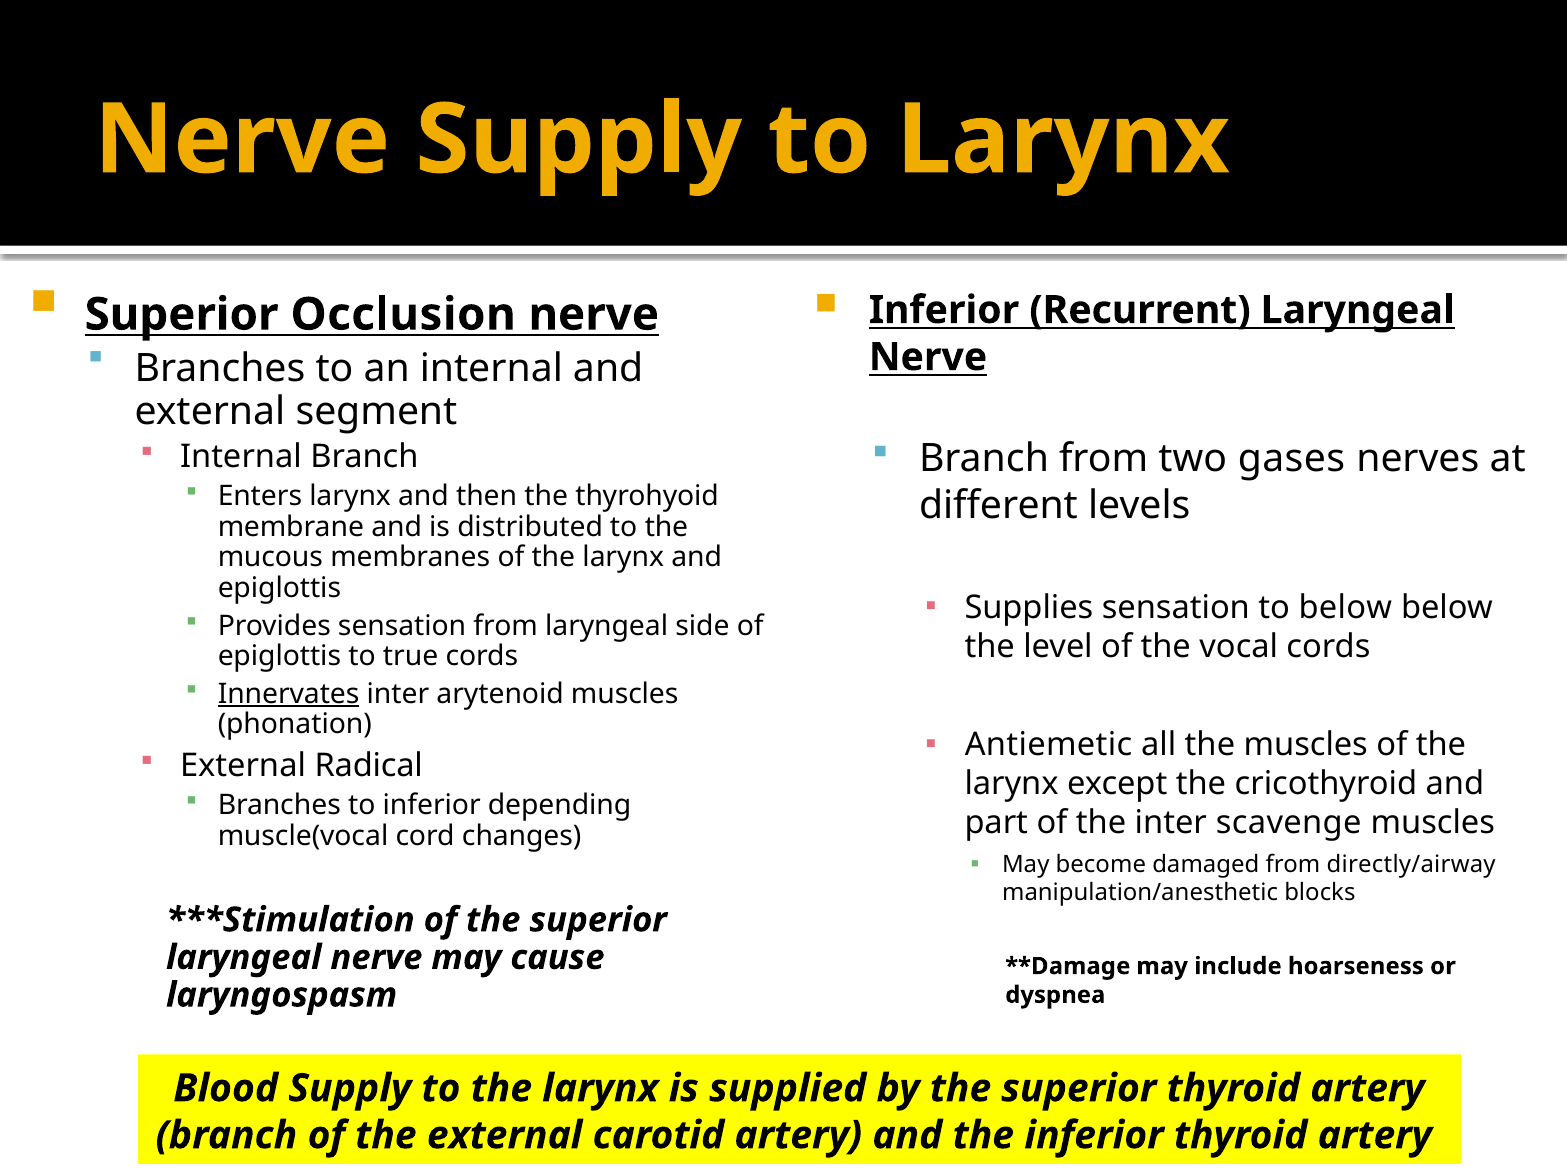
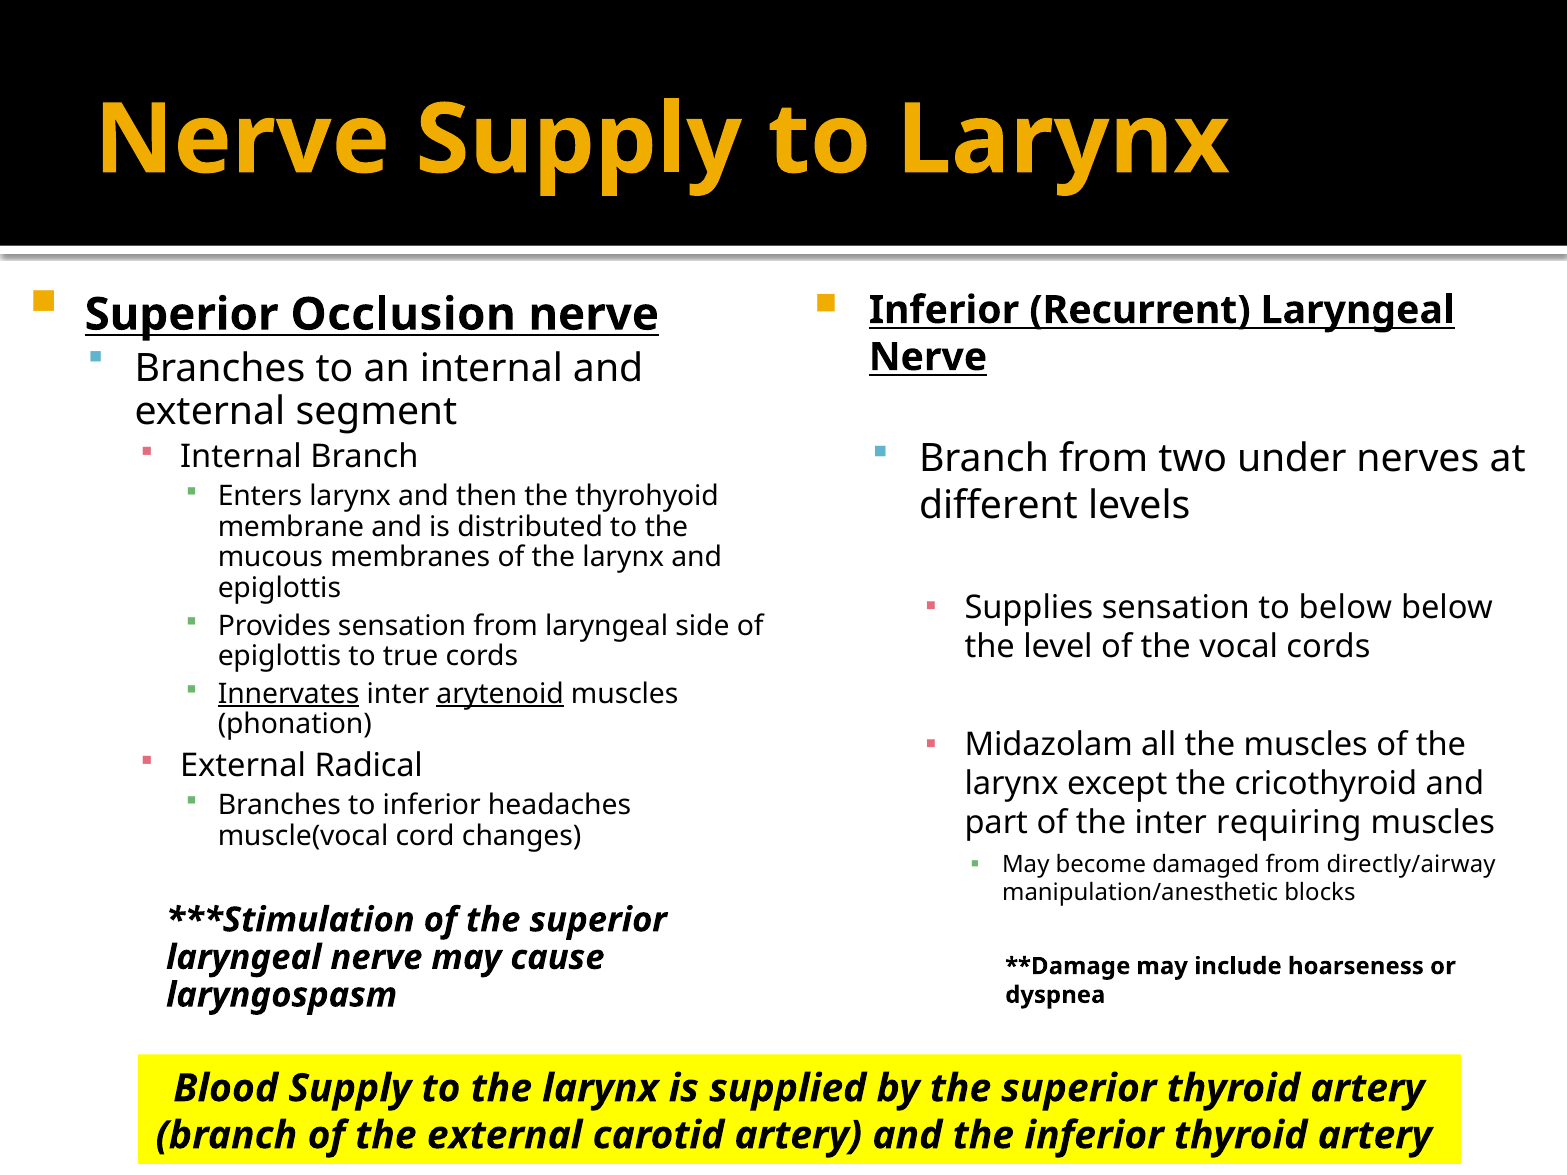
gases: gases -> under
arytenoid underline: none -> present
Antiemetic: Antiemetic -> Midazolam
depending: depending -> headaches
scavenge: scavenge -> requiring
